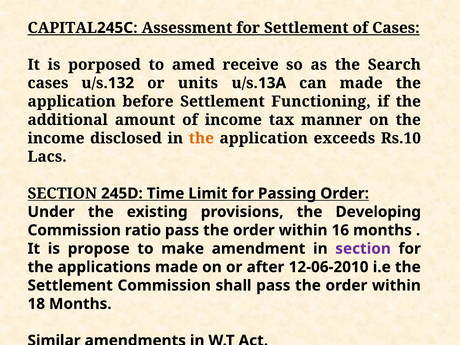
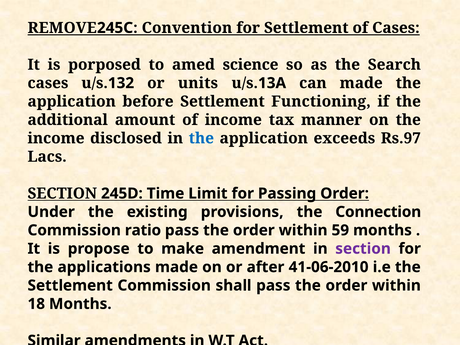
CAPITAL: CAPITAL -> REMOVE
Assessment: Assessment -> Convention
receive: receive -> science
the at (201, 138) colour: orange -> blue
Rs.10: Rs.10 -> Rs.97
Developing: Developing -> Connection
16: 16 -> 59
12-06-2010: 12-06-2010 -> 41-06-2010
